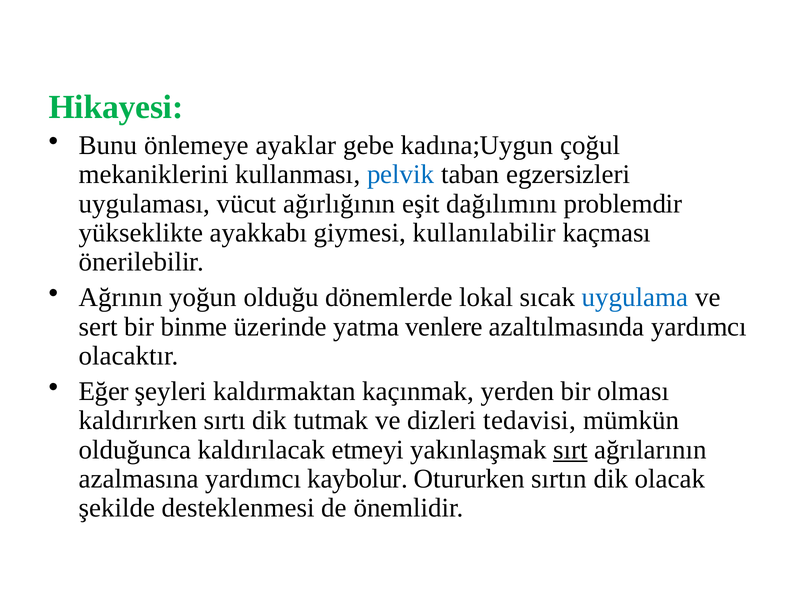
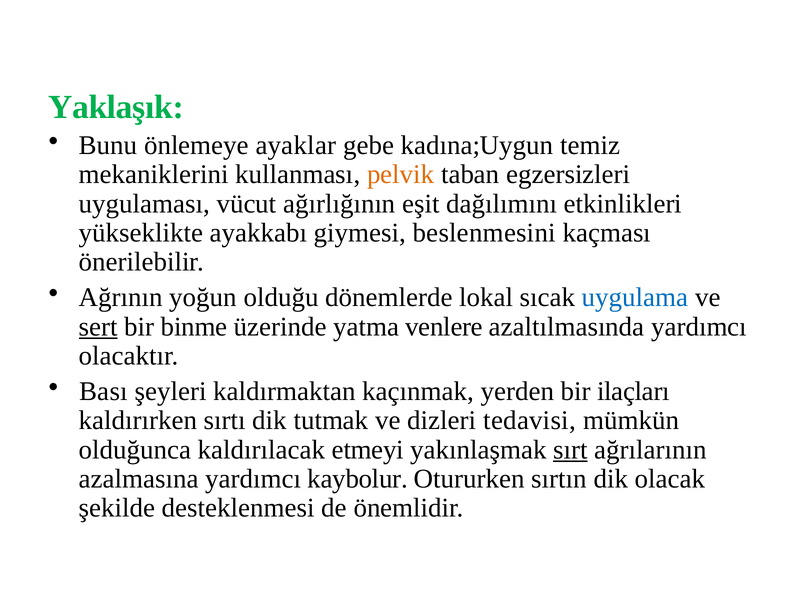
Hikayesi: Hikayesi -> Yaklaşık
çoğul: çoğul -> temiz
pelvik colour: blue -> orange
problemdir: problemdir -> etkinlikleri
kullanılabilir: kullanılabilir -> beslenmesini
sert underline: none -> present
Eğer: Eğer -> Bası
olması: olması -> ilaçları
